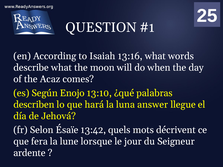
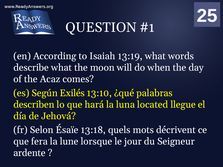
13:16: 13:16 -> 13:19
Enojo: Enojo -> Exilés
answer: answer -> located
13:42: 13:42 -> 13:18
